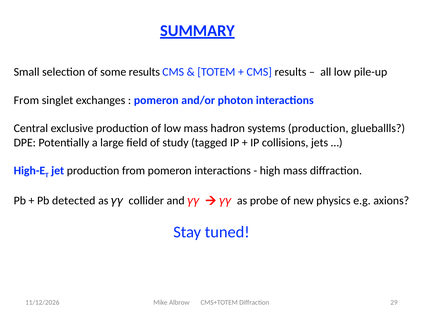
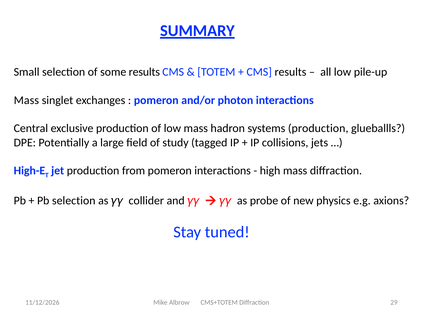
From at (26, 100): From -> Mass
Pb detected: detected -> selection
